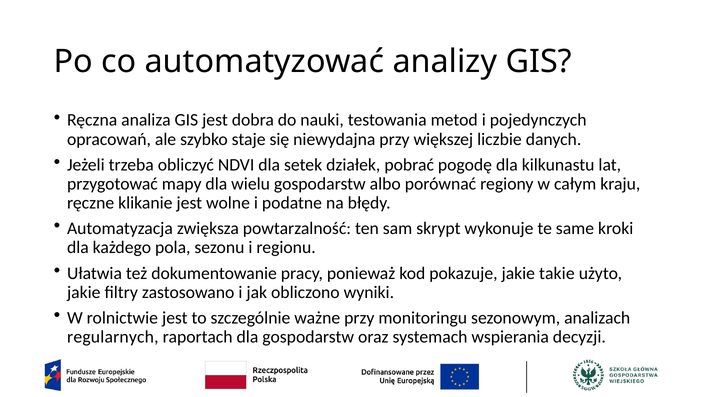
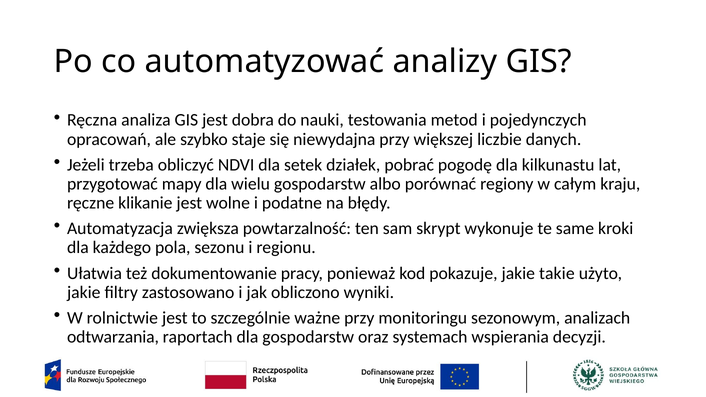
regularnych: regularnych -> odtwarzania
